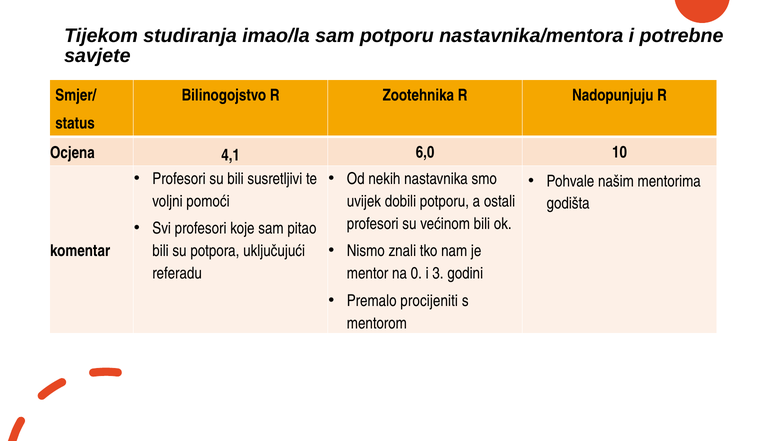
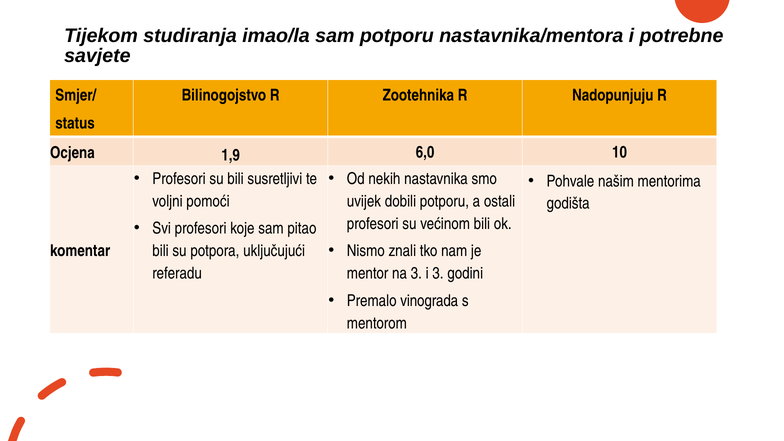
4,1: 4,1 -> 1,9
na 0: 0 -> 3
procijeniti: procijeniti -> vinograda
